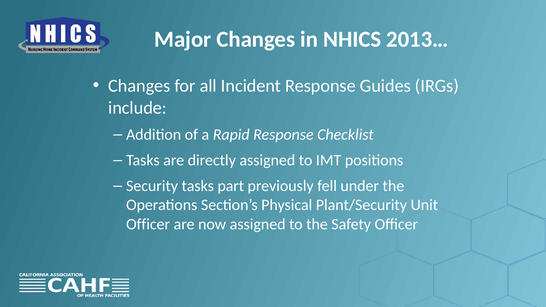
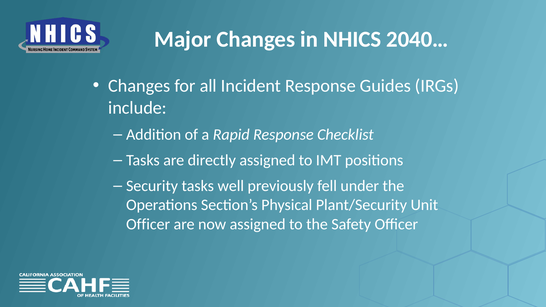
2013…: 2013… -> 2040…
part: part -> well
